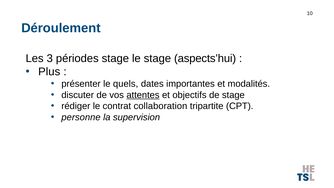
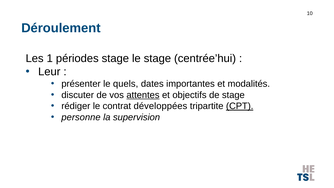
3: 3 -> 1
aspects’hui: aspects’hui -> centrée’hui
Plus: Plus -> Leur
collaboration: collaboration -> développées
CPT underline: none -> present
